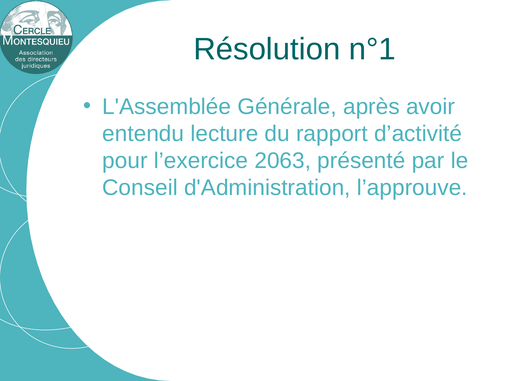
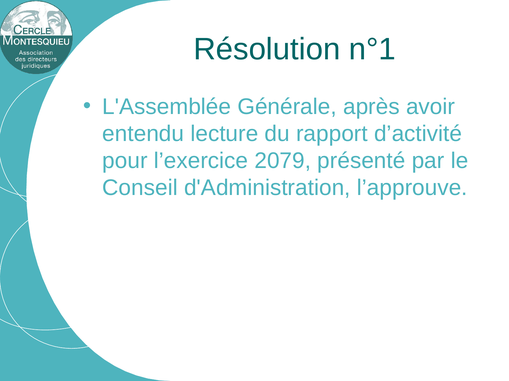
2063: 2063 -> 2079
